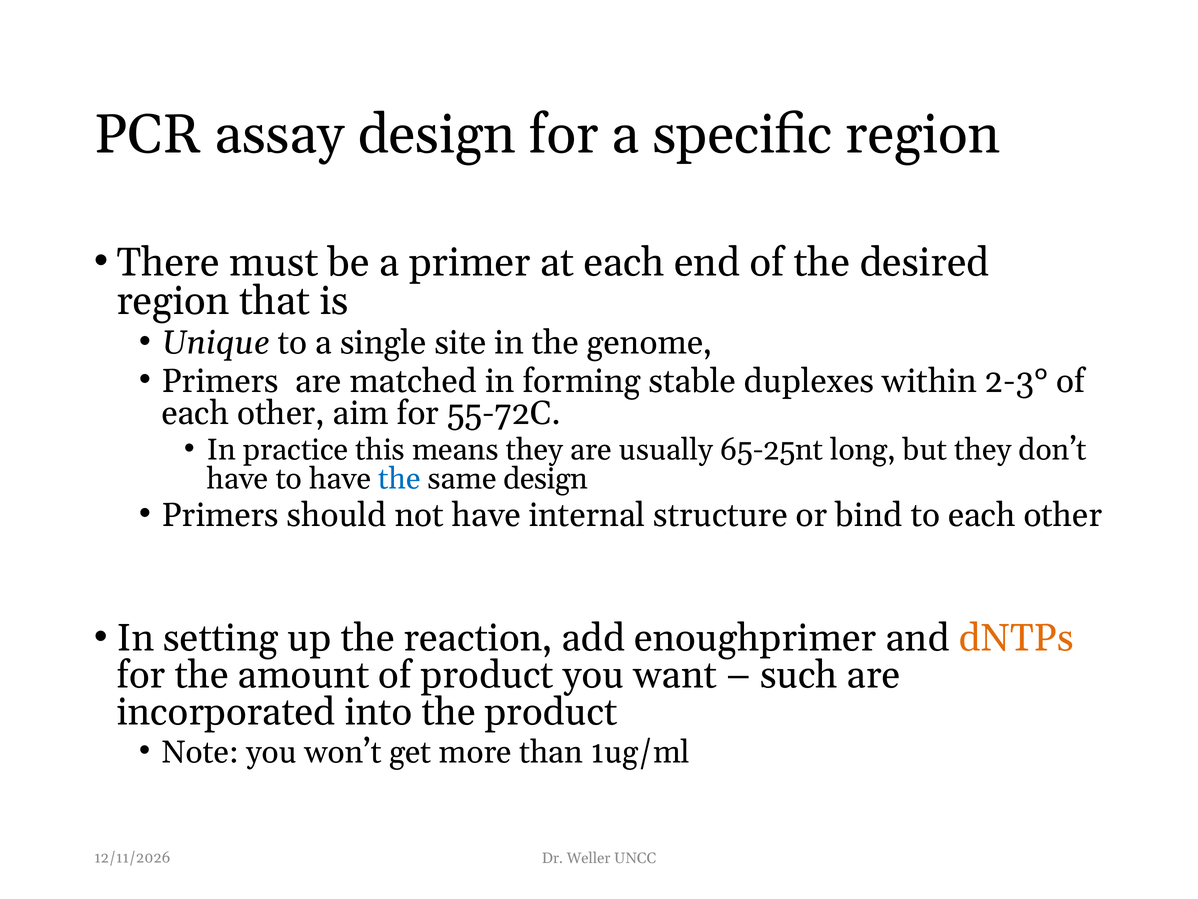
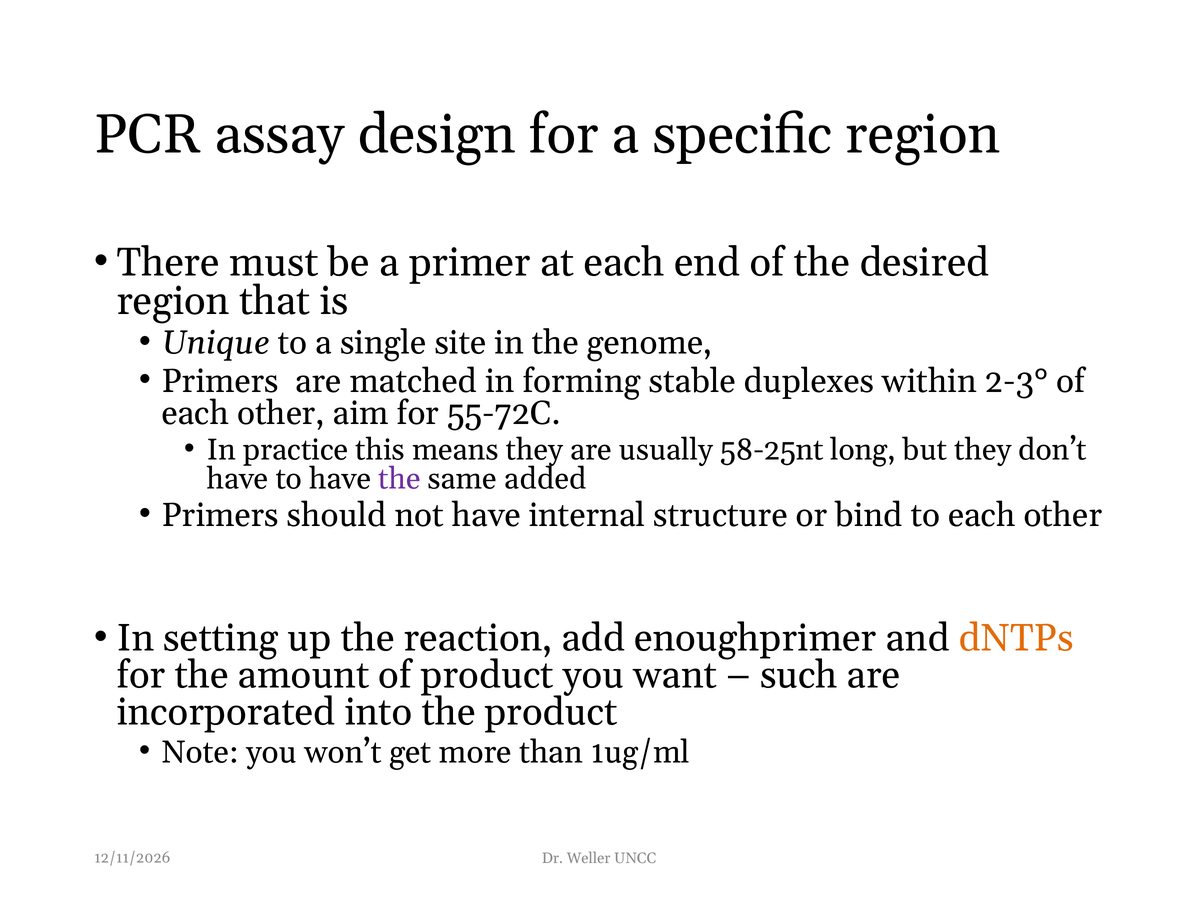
65-25nt: 65-25nt -> 58-25nt
the at (399, 478) colour: blue -> purple
same design: design -> added
